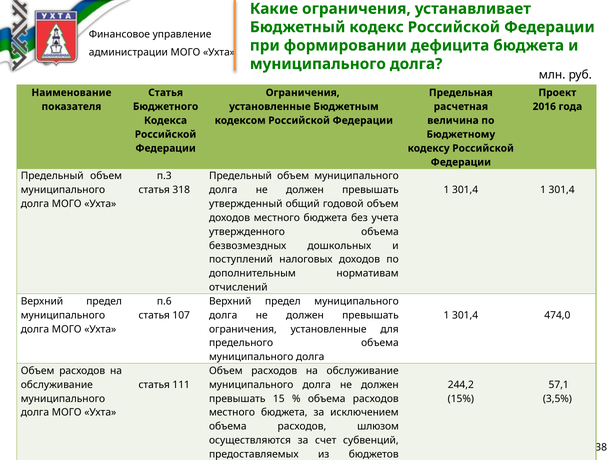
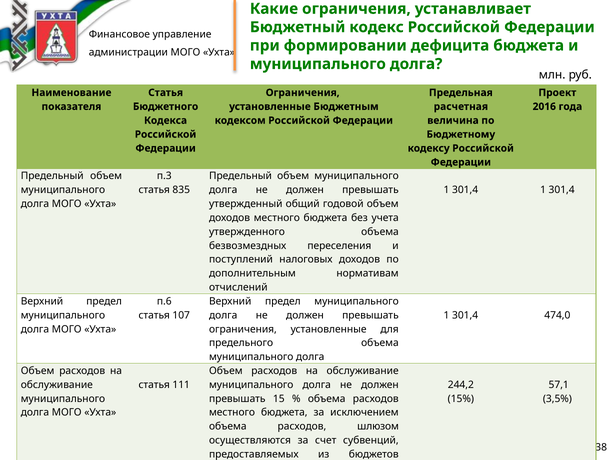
318: 318 -> 835
дошкольных: дошкольных -> переселения
